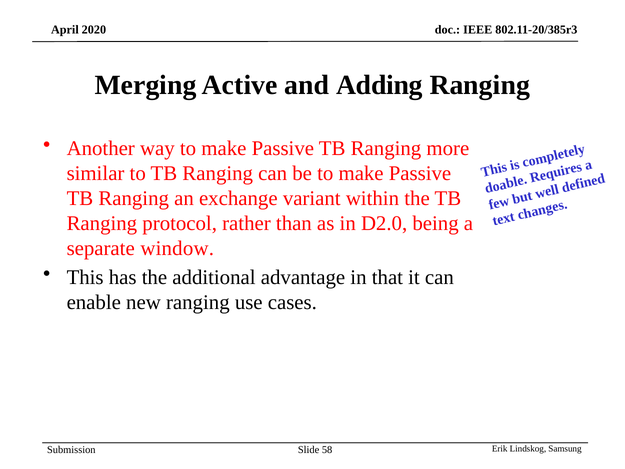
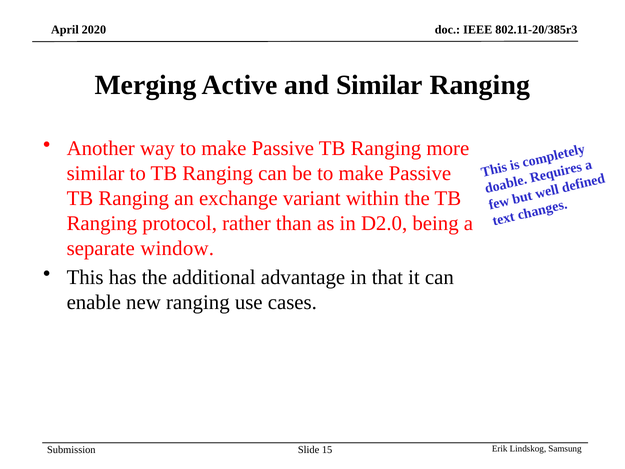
and Adding: Adding -> Similar
58: 58 -> 15
